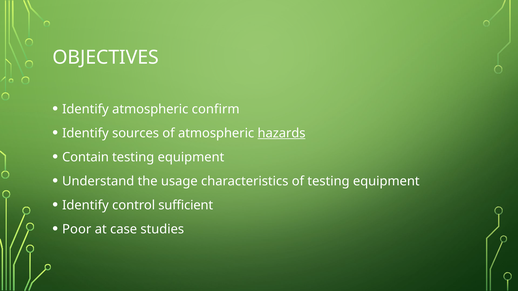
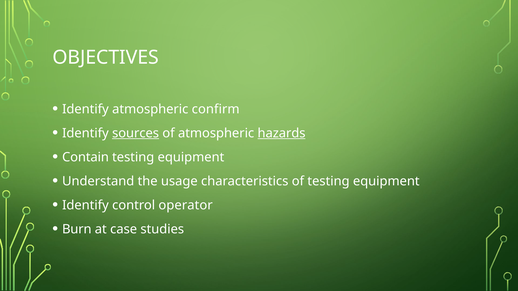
sources underline: none -> present
sufficient: sufficient -> operator
Poor: Poor -> Burn
